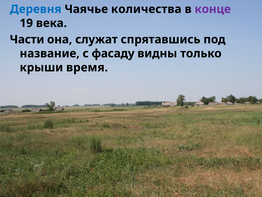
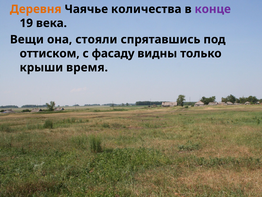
Деревня colour: blue -> orange
Части: Части -> Вещи
служат: служат -> стояли
название: название -> оттиском
